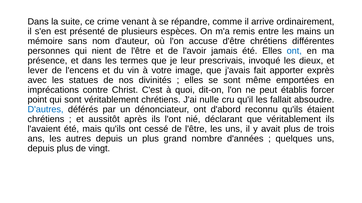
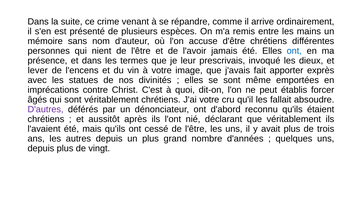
point: point -> âgés
J'ai nulle: nulle -> votre
D'autres colour: blue -> purple
